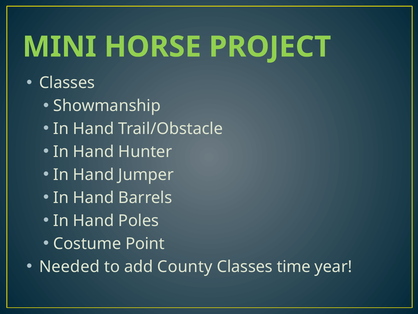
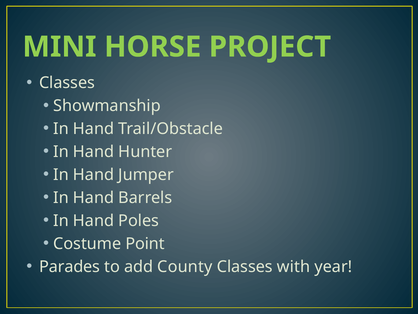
Needed: Needed -> Parades
time: time -> with
